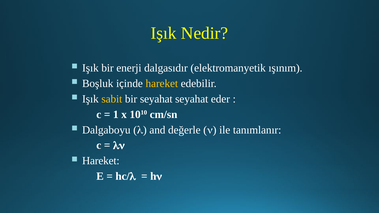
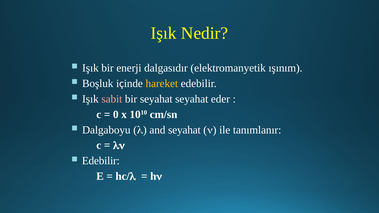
sabit colour: yellow -> pink
1: 1 -> 0
and değerle: değerle -> seyahat
Hareket at (101, 161): Hareket -> Edebilir
